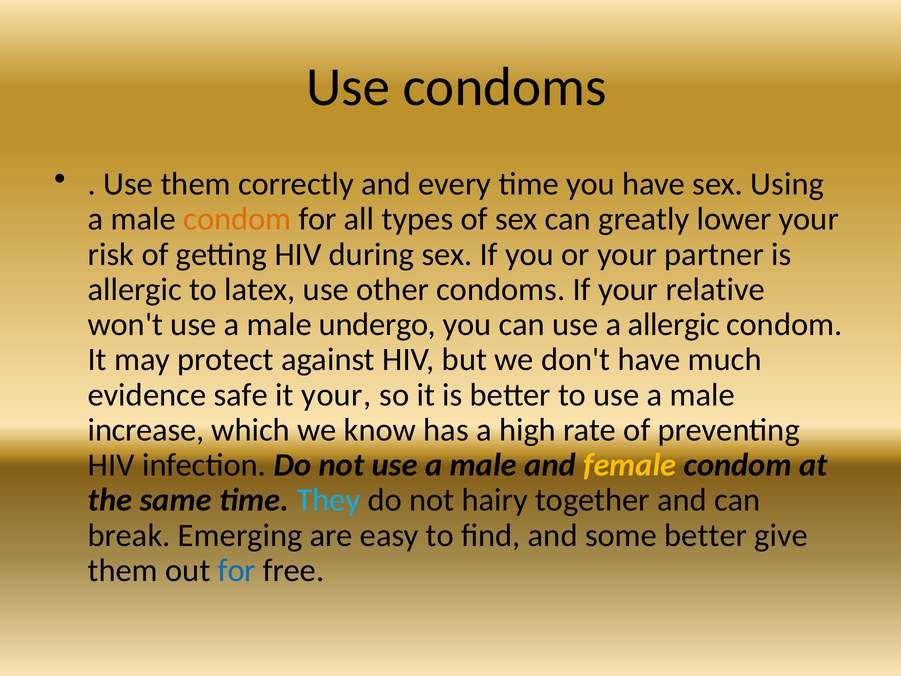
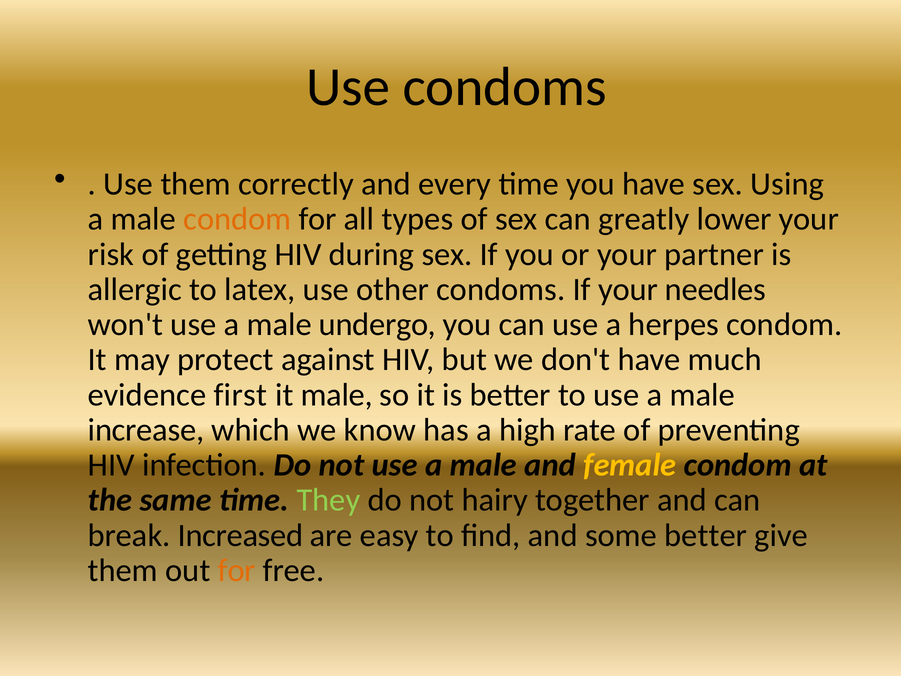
relative: relative -> needles
a allergic: allergic -> herpes
safe: safe -> first
it your: your -> male
They colour: light blue -> light green
Emerging: Emerging -> Increased
for at (237, 570) colour: blue -> orange
